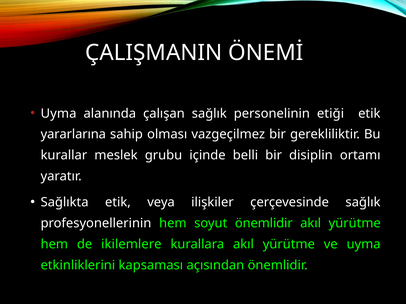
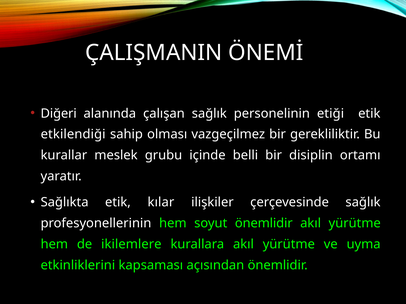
Uyma at (59, 114): Uyma -> Diğeri
yararlarına: yararlarına -> etkilendiği
veya: veya -> kılar
